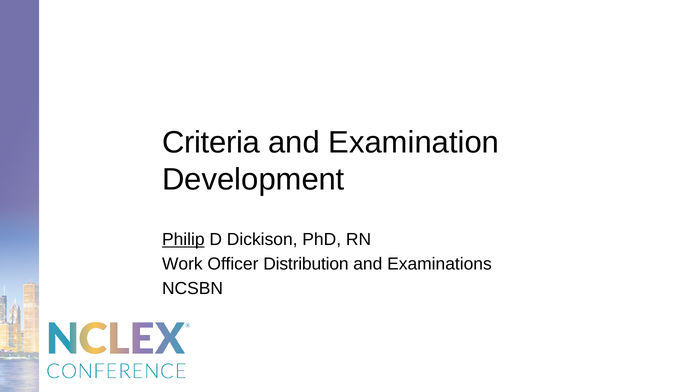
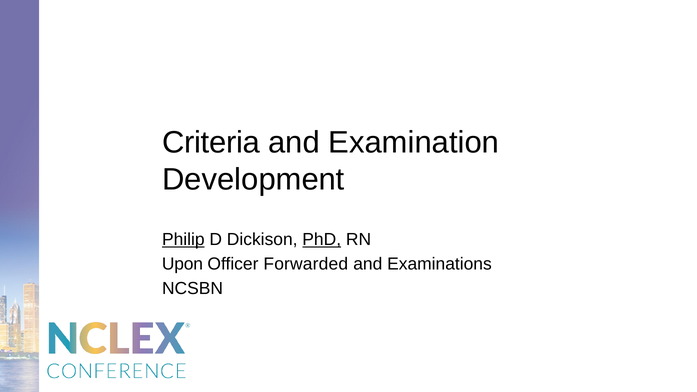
PhD underline: none -> present
Work: Work -> Upon
Distribution: Distribution -> Forwarded
